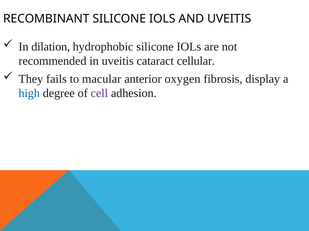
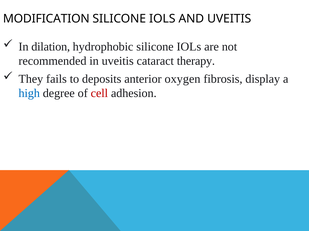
RECOMBINANT: RECOMBINANT -> MODIFICATION
cellular: cellular -> therapy
macular: macular -> deposits
cell colour: purple -> red
